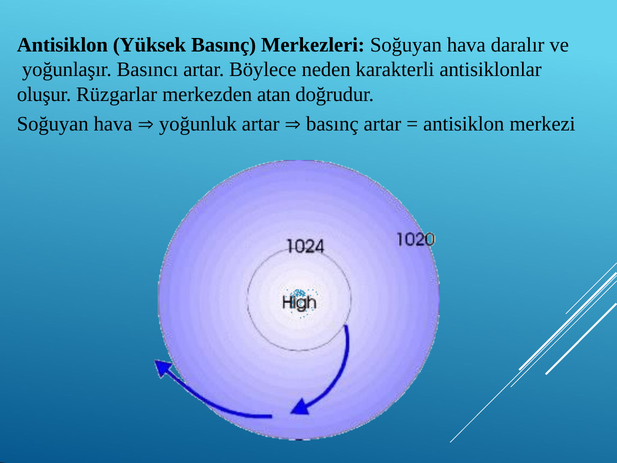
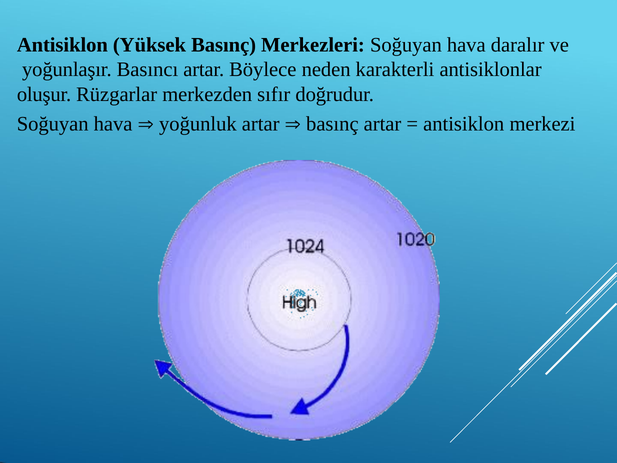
atan: atan -> sıfır
